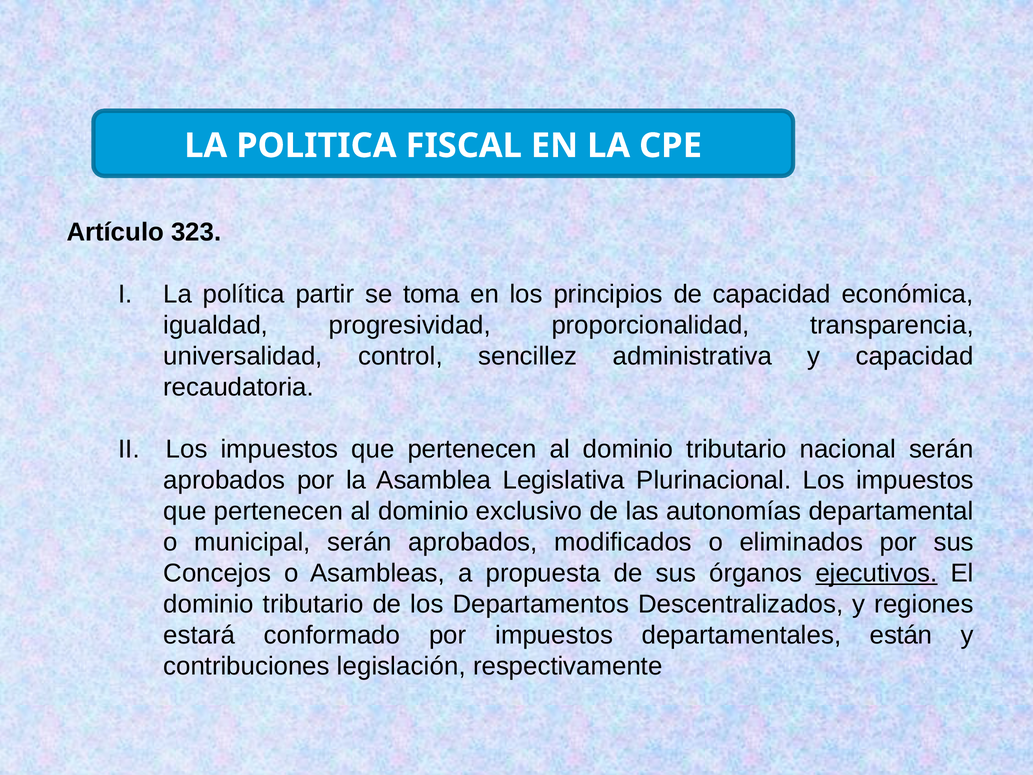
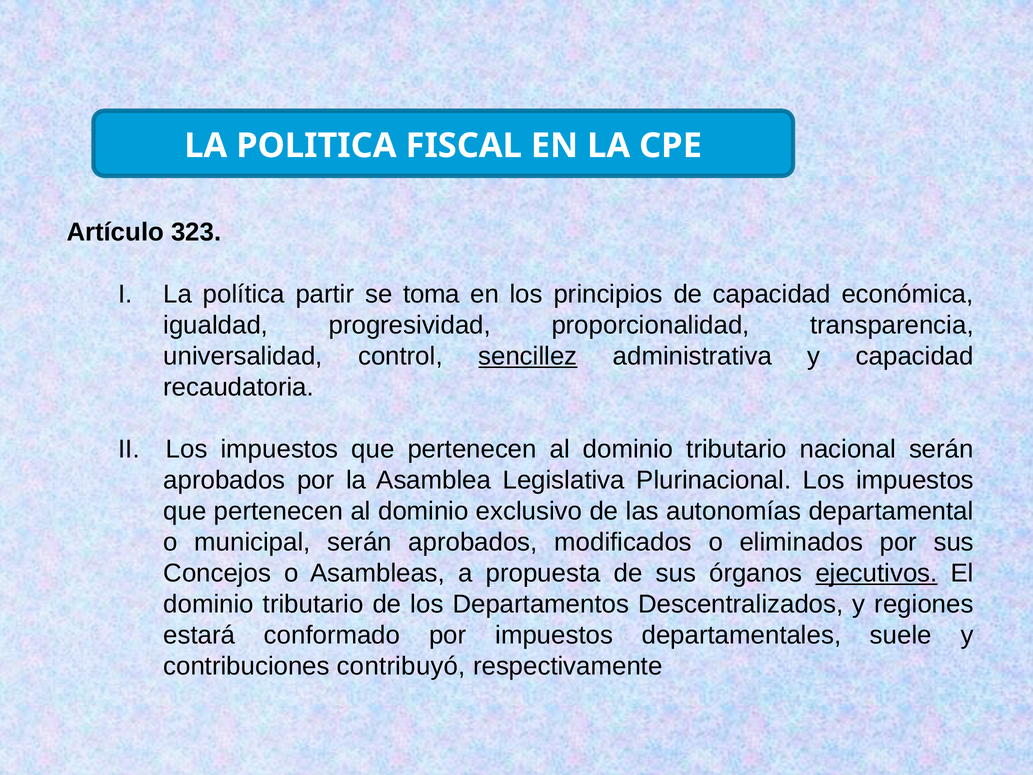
sencillez underline: none -> present
están: están -> suele
legislación: legislación -> contribuyó
